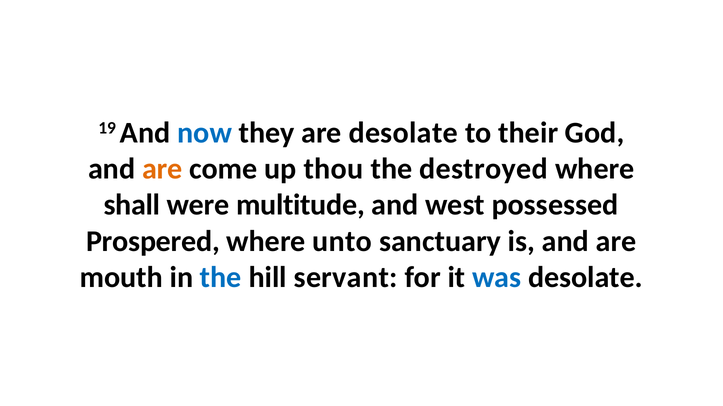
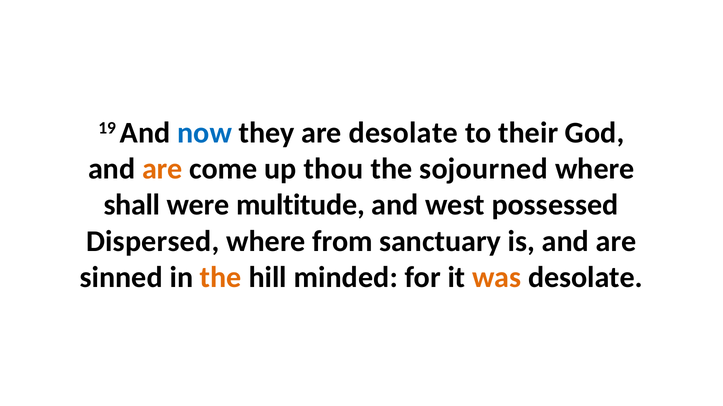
destroyed: destroyed -> sojourned
Prospered: Prospered -> Dispersed
unto: unto -> from
mouth: mouth -> sinned
the at (221, 278) colour: blue -> orange
servant: servant -> minded
was colour: blue -> orange
